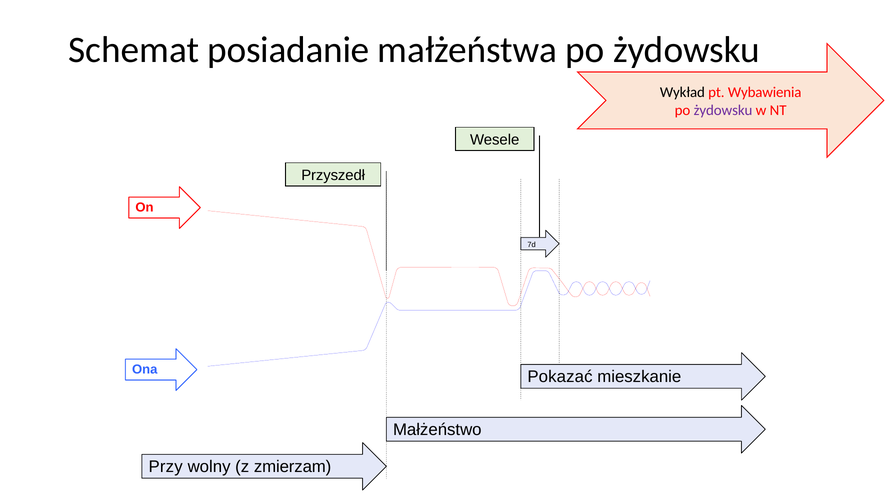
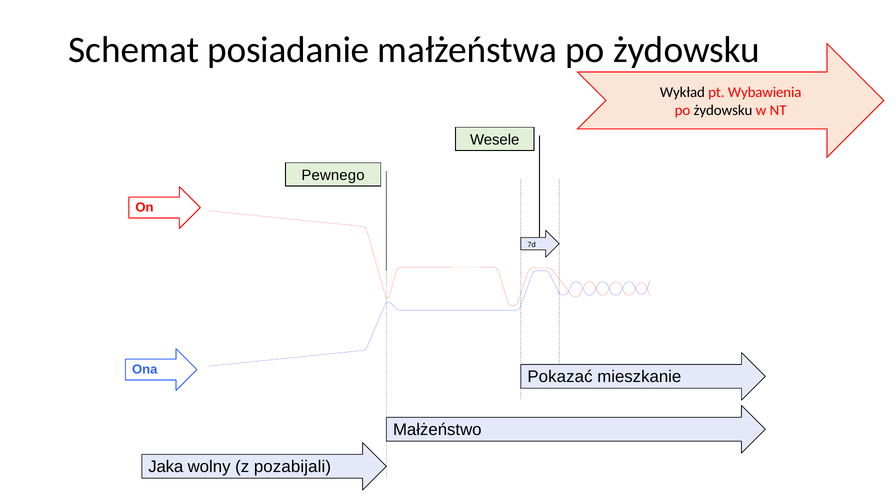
żydowsku at (723, 110) colour: purple -> black
Przyszedł: Przyszedł -> Pewnego
Przy: Przy -> Jaka
zmierzam: zmierzam -> pozabijali
